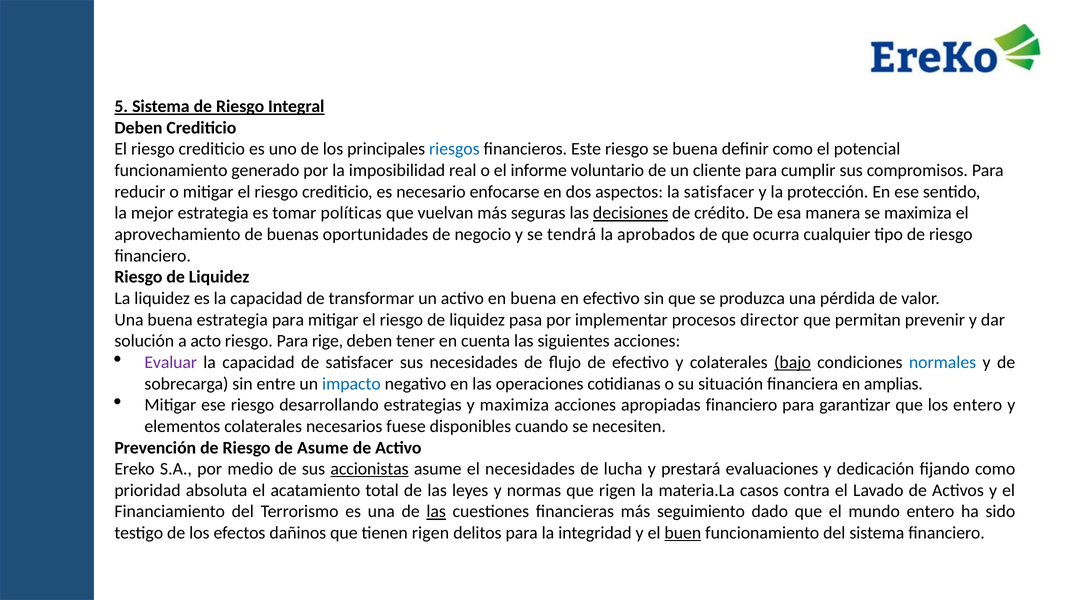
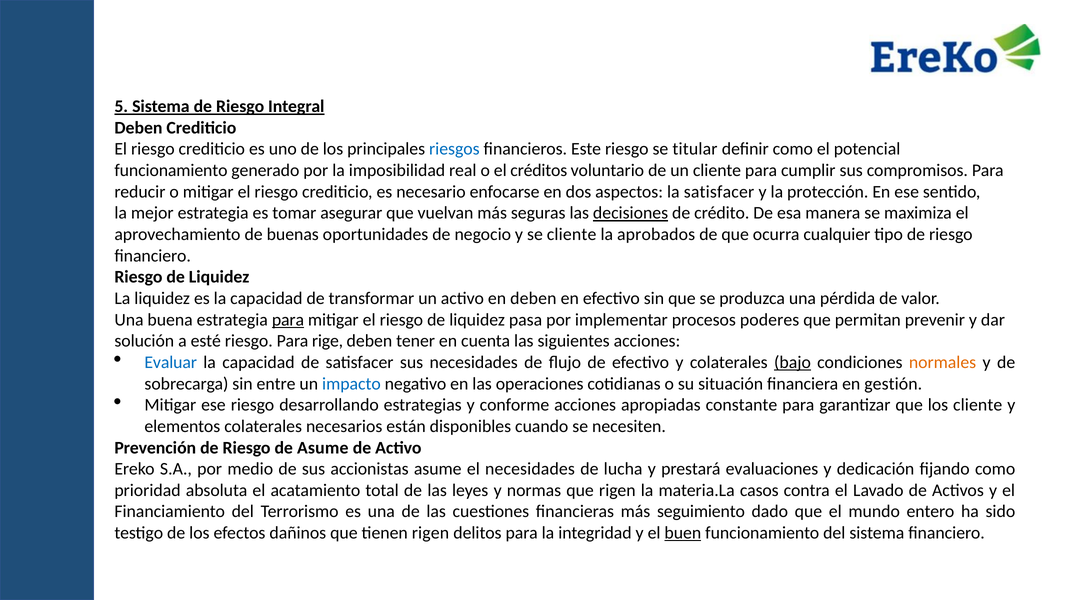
se buena: buena -> titular
informe: informe -> créditos
políticas: políticas -> asegurar
se tendrá: tendrá -> cliente
en buena: buena -> deben
para at (288, 320) underline: none -> present
director: director -> poderes
acto: acto -> esté
Evaluar colour: purple -> blue
normales colour: blue -> orange
amplias: amplias -> gestión
y maximiza: maximiza -> conforme
apropiadas financiero: financiero -> constante
los entero: entero -> cliente
fuese: fuese -> están
accionistas underline: present -> none
las at (436, 512) underline: present -> none
